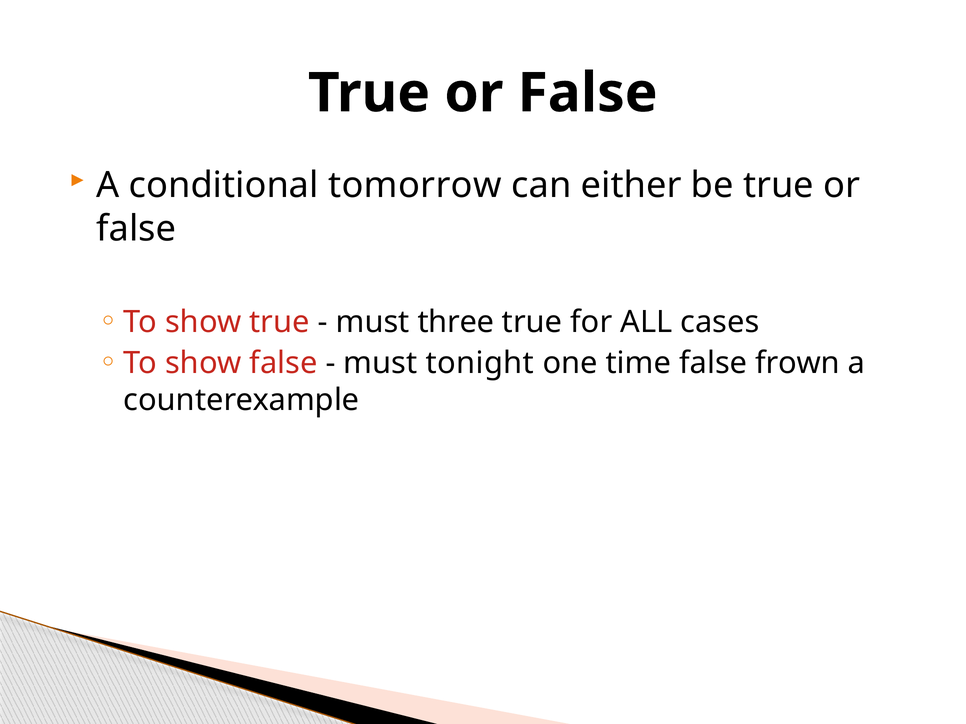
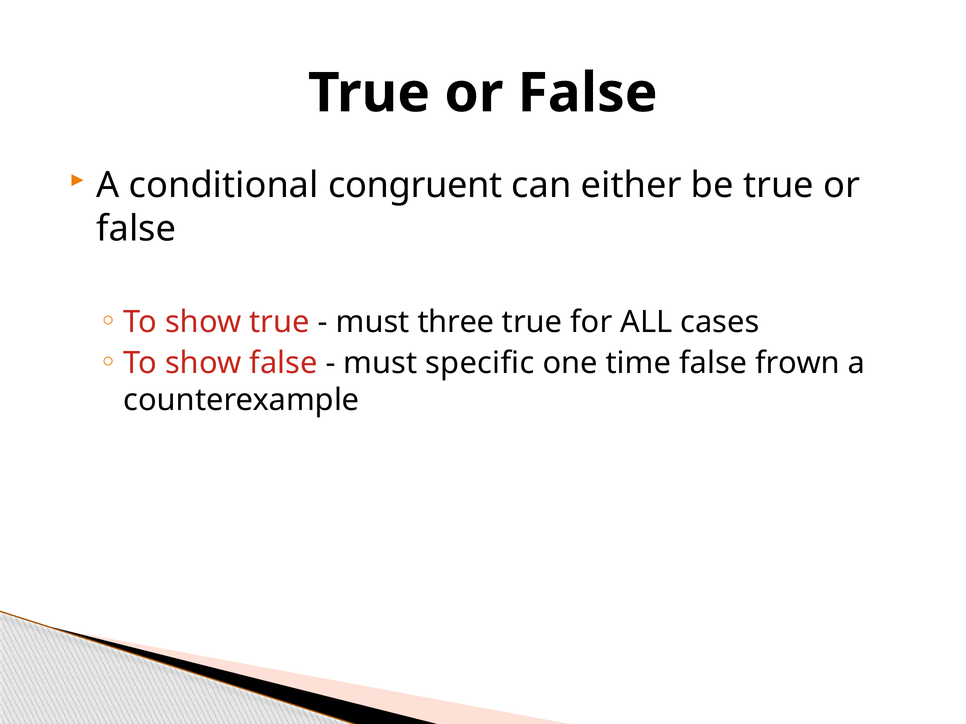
tomorrow: tomorrow -> congruent
tonight: tonight -> specific
